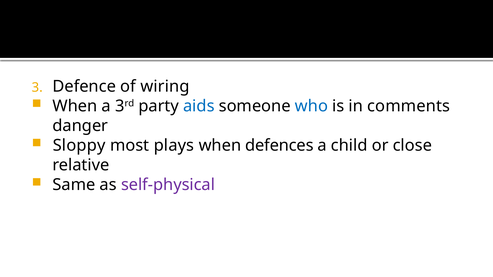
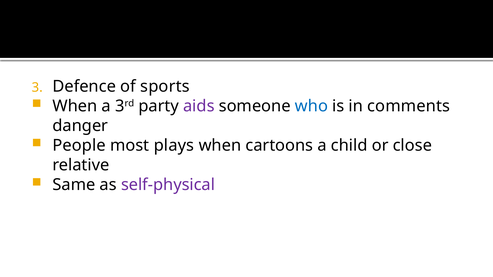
wiring: wiring -> sports
aids colour: blue -> purple
Sloppy: Sloppy -> People
defences: defences -> cartoons
